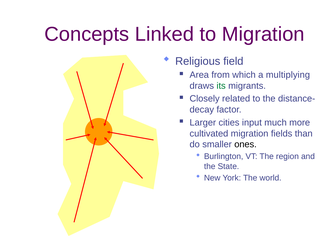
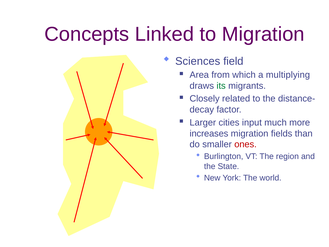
Religious: Religious -> Sciences
cultivated: cultivated -> increases
ones colour: black -> red
